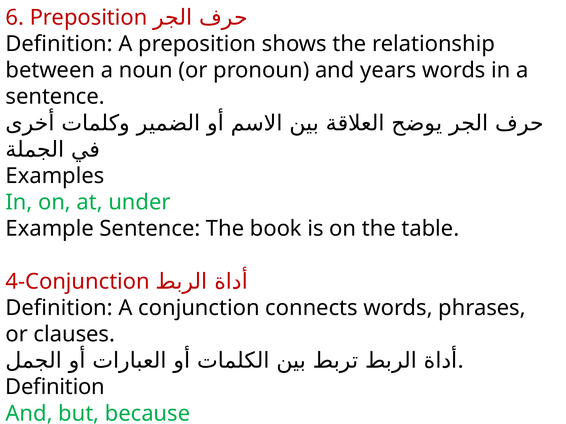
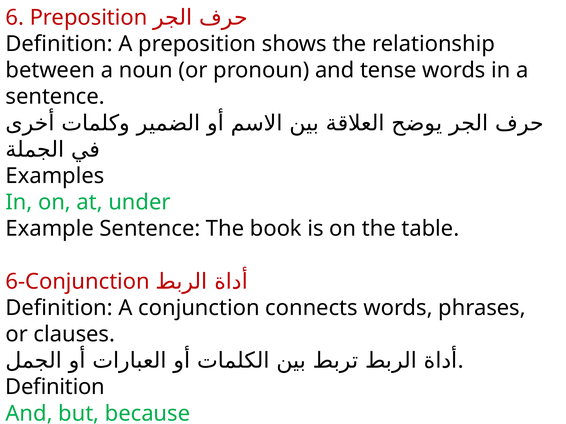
years: years -> tense
4-Conjunction: 4-Conjunction -> 6-Conjunction
